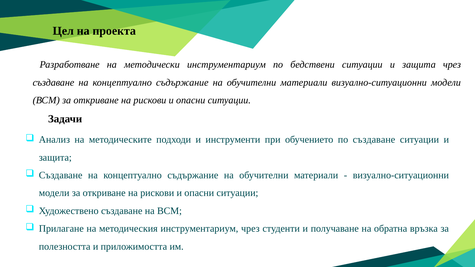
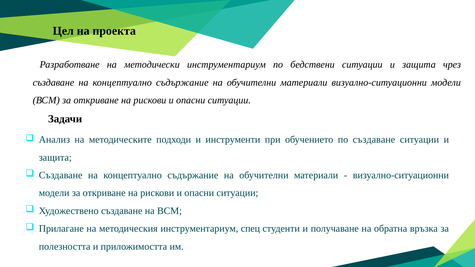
инструментариум чрез: чрез -> спец
